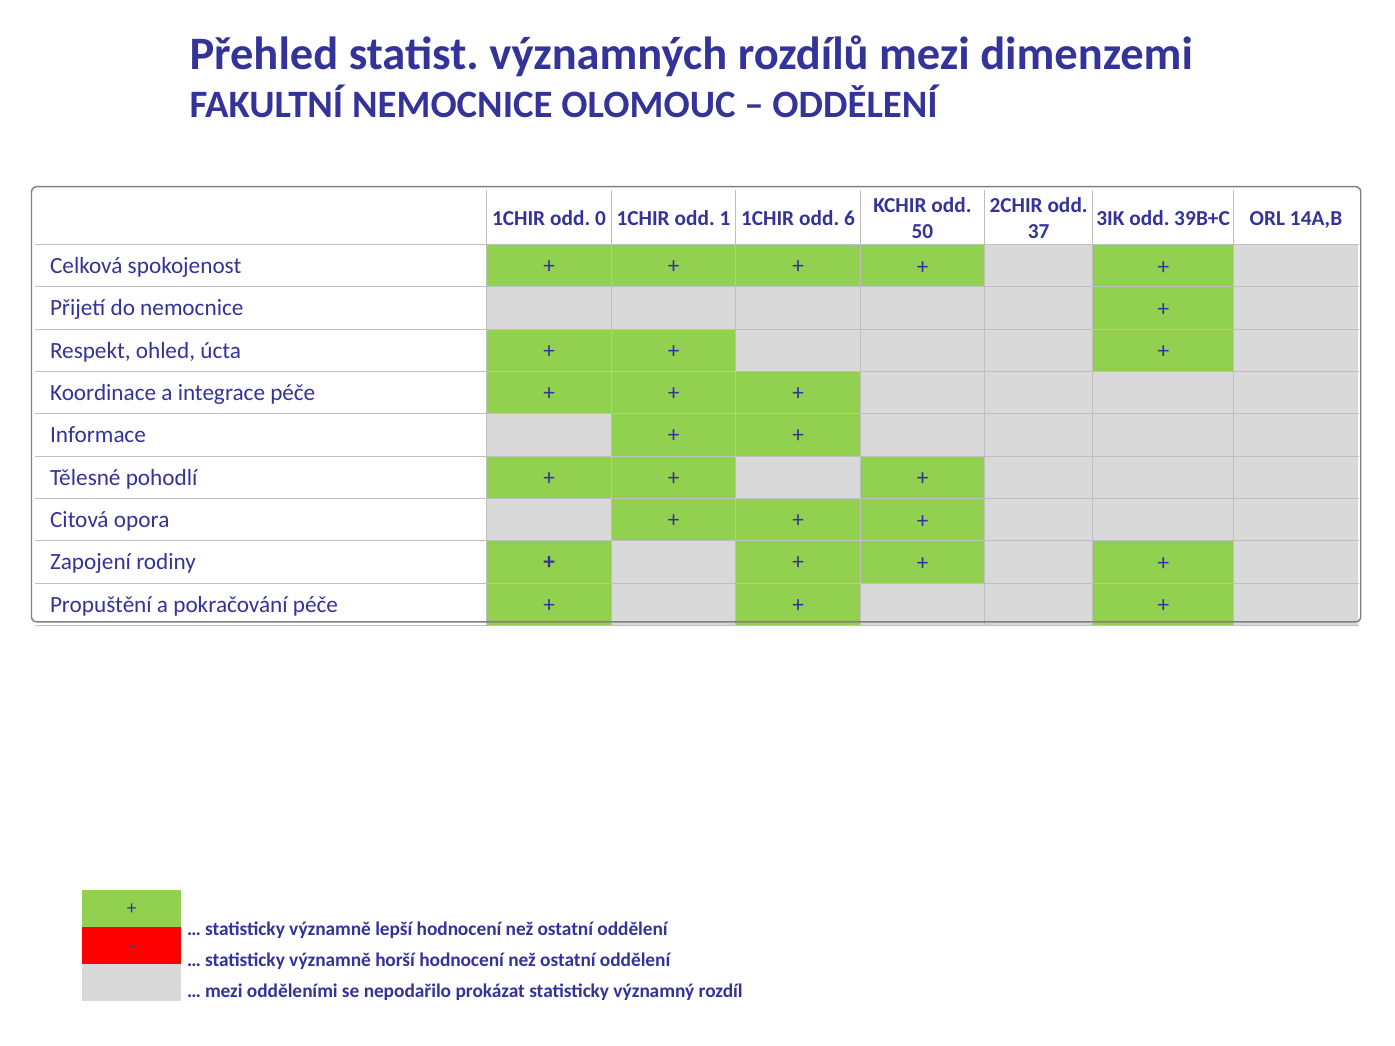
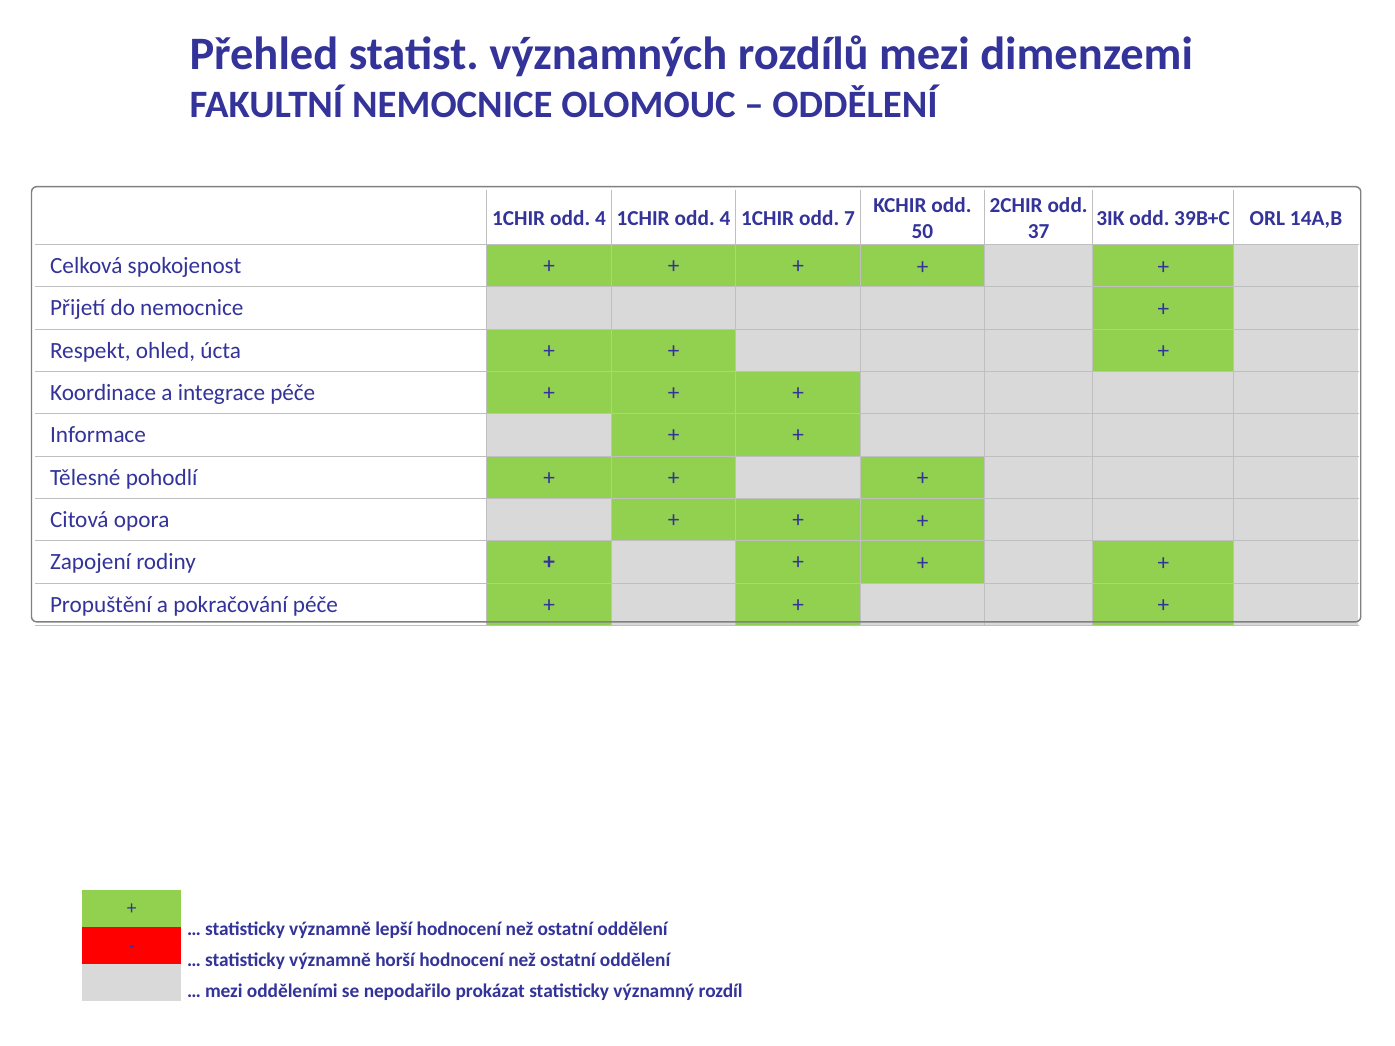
0 at (601, 218): 0 -> 4
1 at (725, 218): 1 -> 4
6: 6 -> 7
